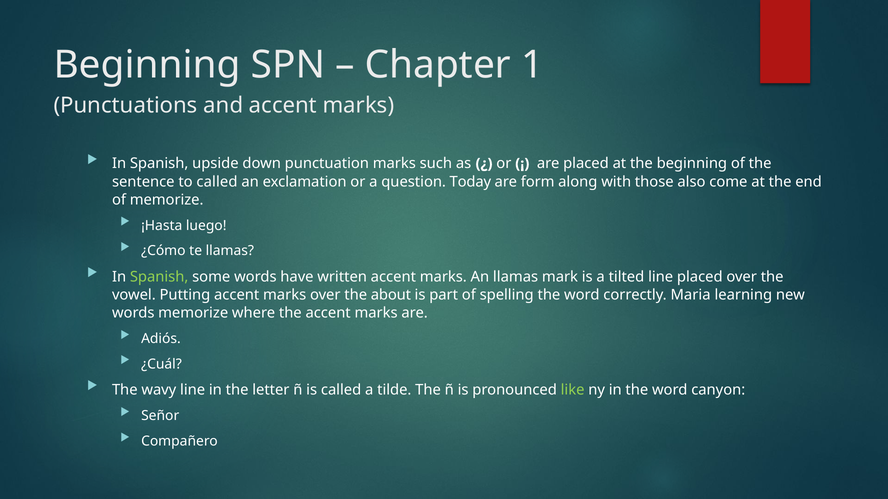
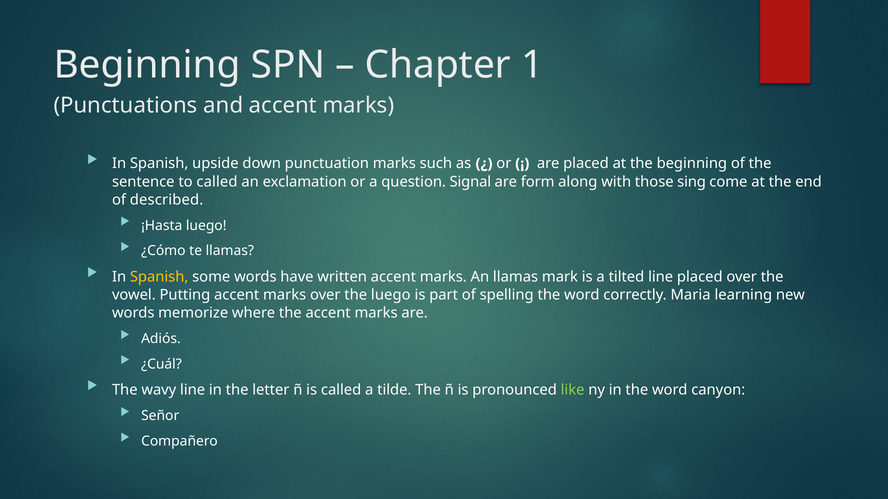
Today: Today -> Signal
also: also -> sing
of memorize: memorize -> described
Spanish at (159, 277) colour: light green -> yellow
the about: about -> luego
